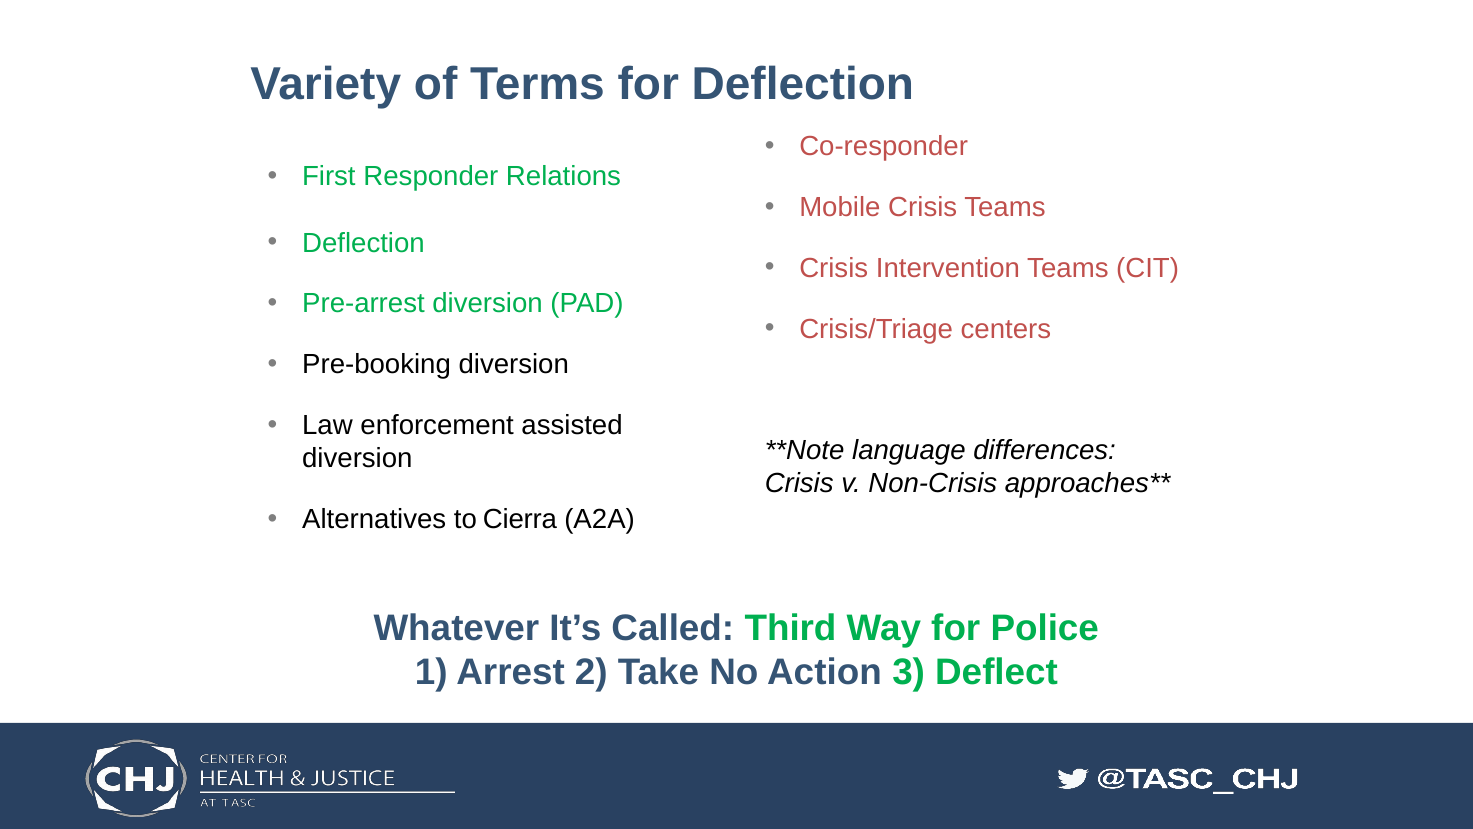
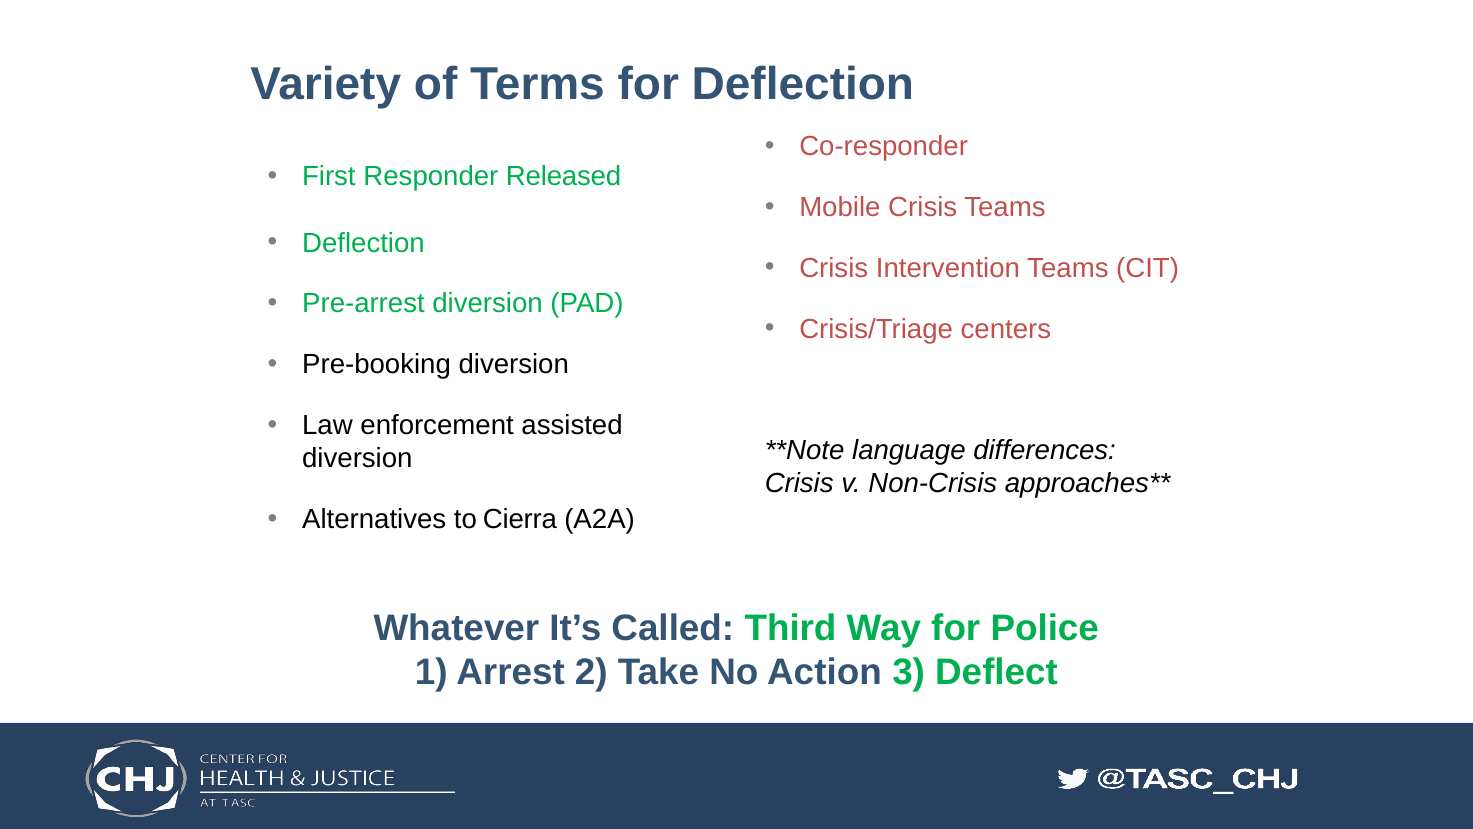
Relations: Relations -> Released
